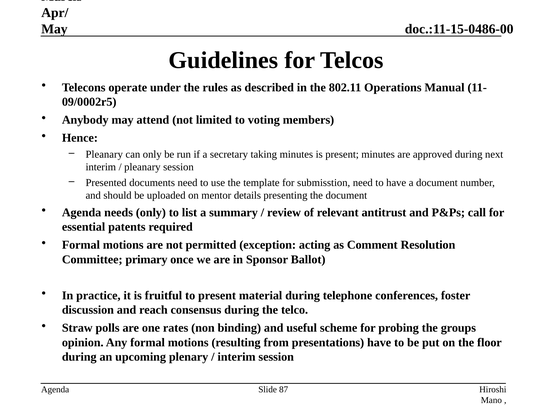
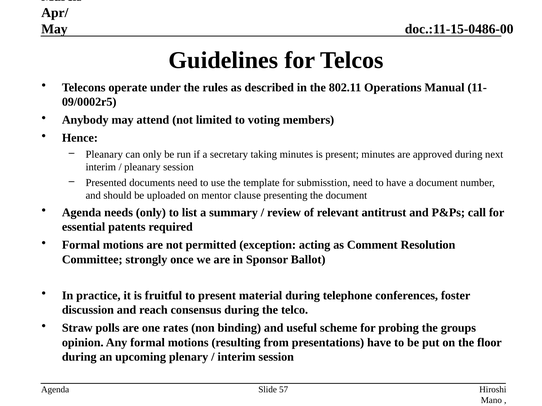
details: details -> clause
primary: primary -> strongly
87: 87 -> 57
